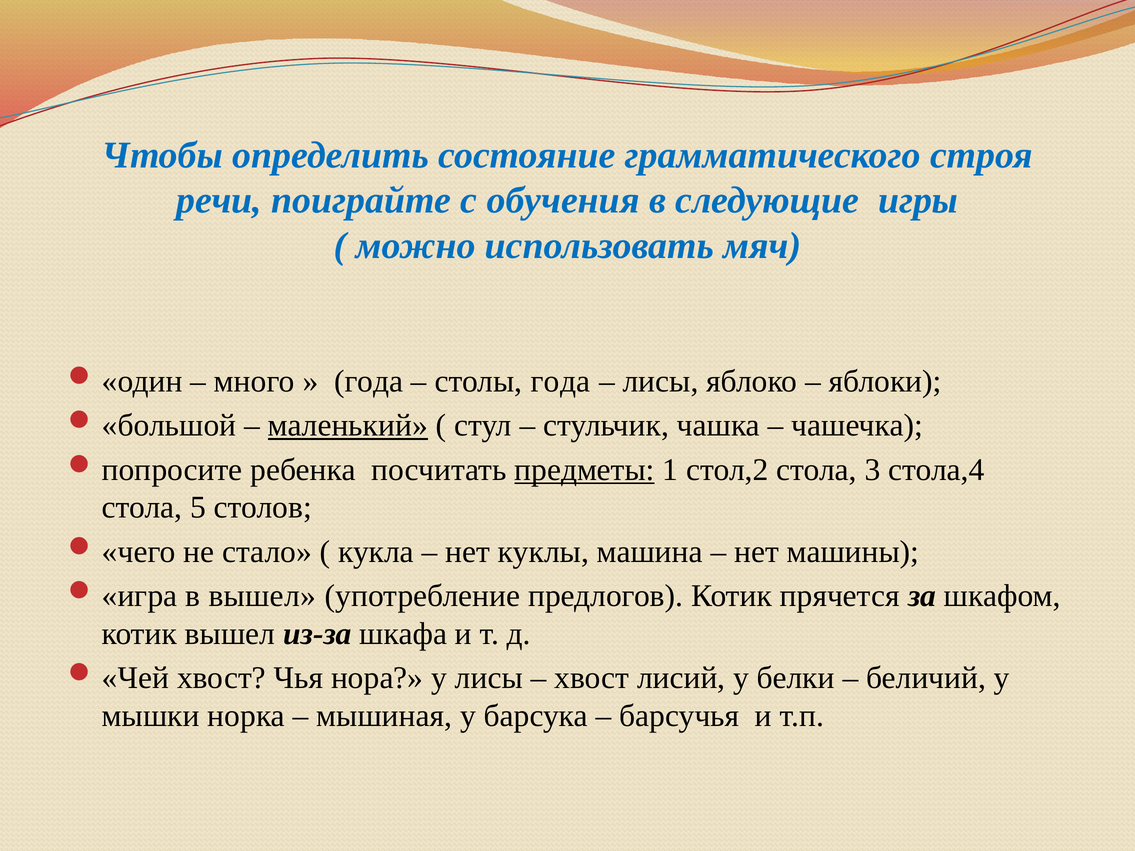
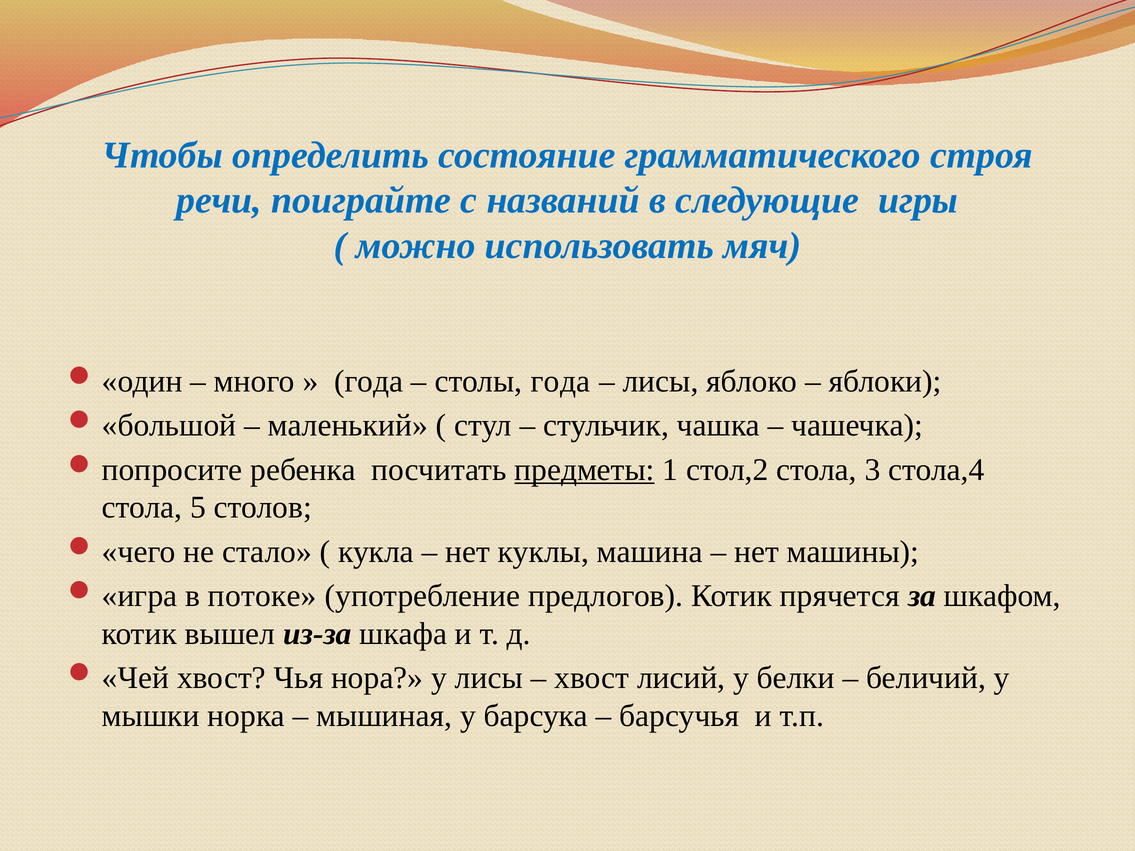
обучения: обучения -> названий
маленький underline: present -> none
в вышел: вышел -> потоке
